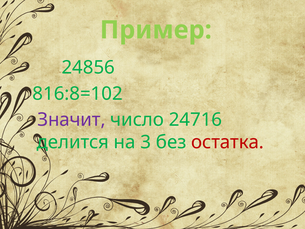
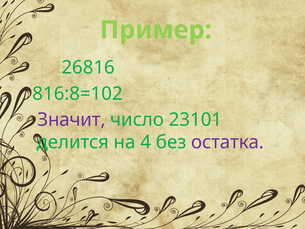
24856: 24856 -> 26816
24716: 24716 -> 23101
3: 3 -> 4
остатка colour: red -> purple
